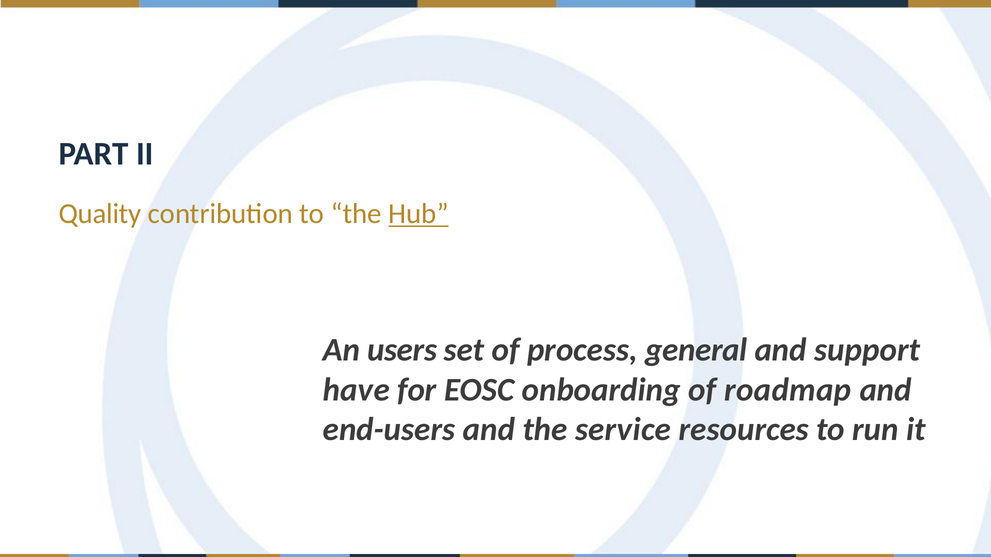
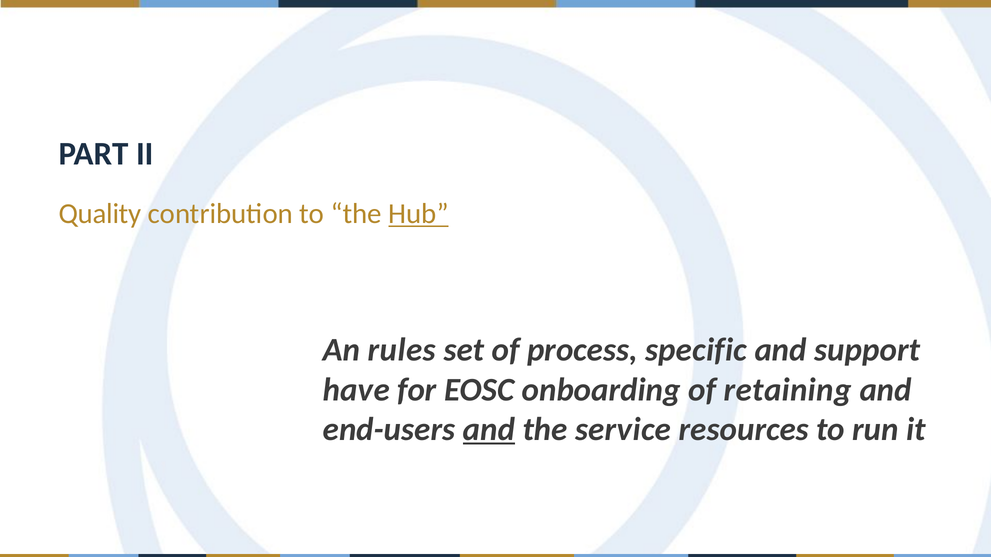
users: users -> rules
general: general -> specific
roadmap: roadmap -> retaining
and at (489, 430) underline: none -> present
